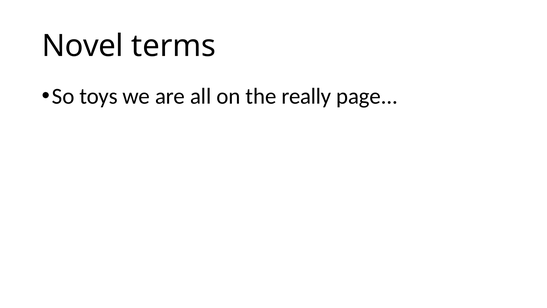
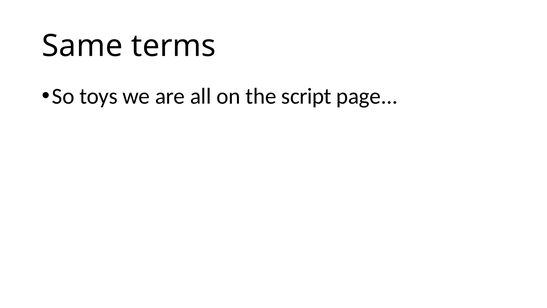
Novel: Novel -> Same
really: really -> script
